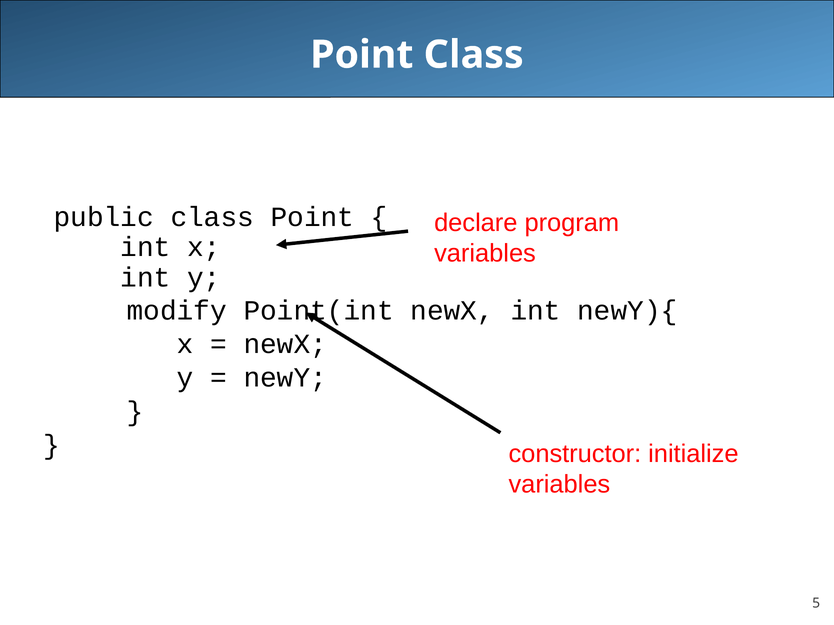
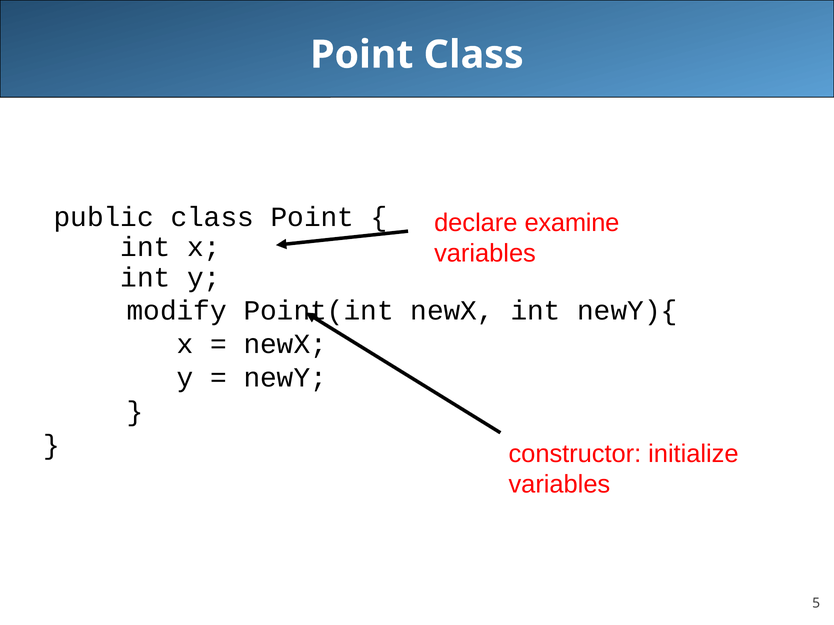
program: program -> examine
